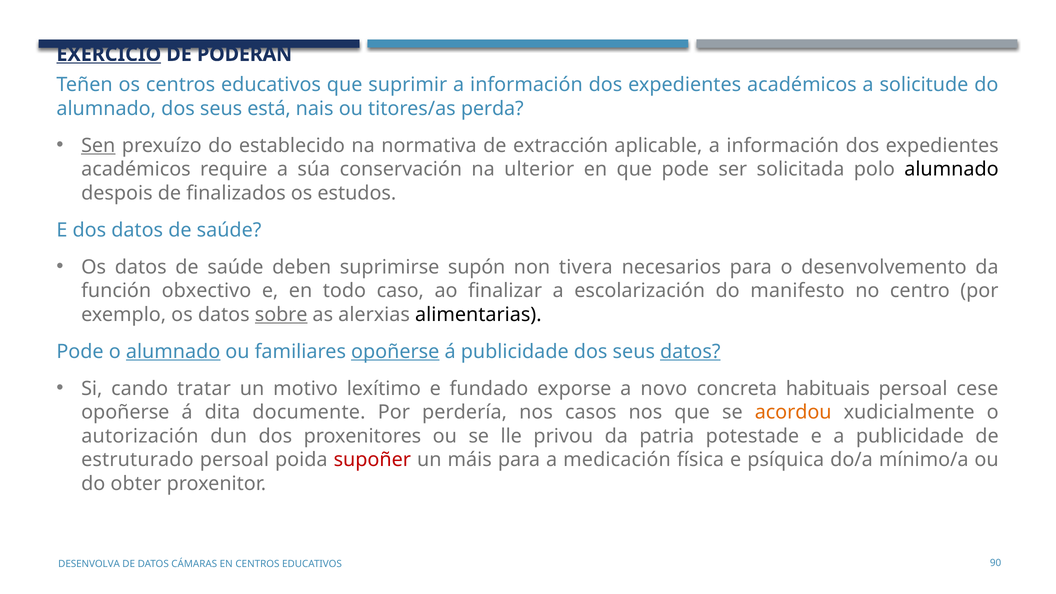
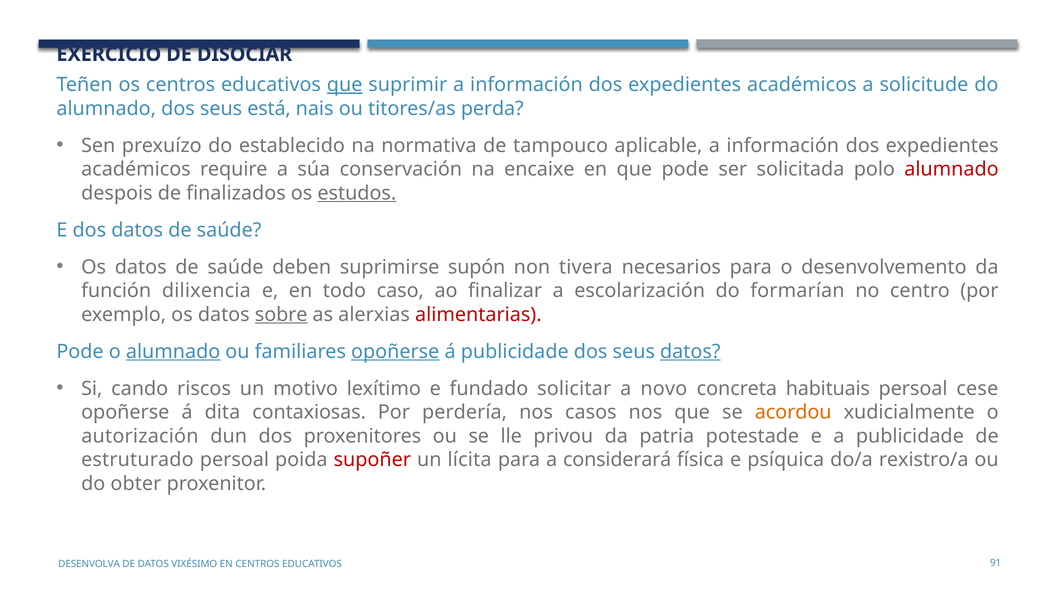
EXERCICIO underline: present -> none
PODERÁN: PODERÁN -> DISOCIAR
que at (345, 85) underline: none -> present
Sen underline: present -> none
extracción: extracción -> tampouco
ulterior: ulterior -> encaixe
alumnado at (951, 169) colour: black -> red
estudos underline: none -> present
obxectivo: obxectivo -> dilixencia
manifesto: manifesto -> formarían
alimentarias colour: black -> red
tratar: tratar -> riscos
exporse: exporse -> solicitar
documente: documente -> contaxiosas
máis: máis -> lícita
medicación: medicación -> considerará
mínimo/a: mínimo/a -> rexistro/a
CÁMARAS: CÁMARAS -> VIXÉSIMO
90: 90 -> 91
